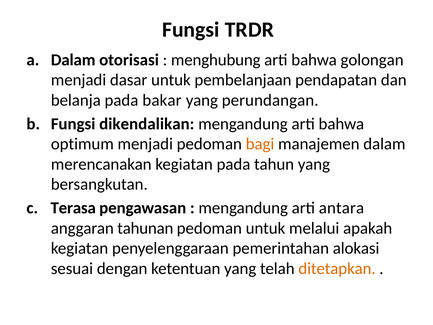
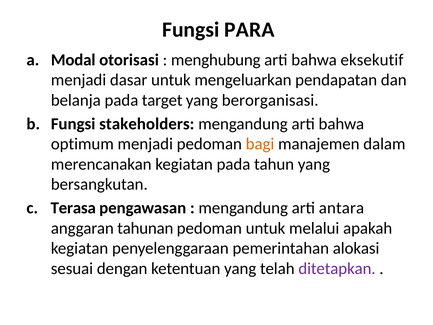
TRDR: TRDR -> PARA
Dalam at (73, 60): Dalam -> Modal
golongan: golongan -> eksekutif
pembelanjaan: pembelanjaan -> mengeluarkan
bakar: bakar -> target
perundangan: perundangan -> berorganisasi
dikendalikan: dikendalikan -> stakeholders
ditetapkan colour: orange -> purple
